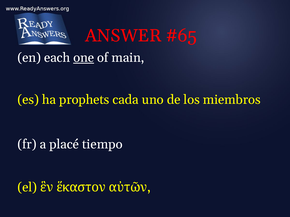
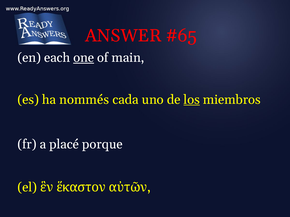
prophets: prophets -> nommés
los underline: none -> present
tiempo: tiempo -> porque
